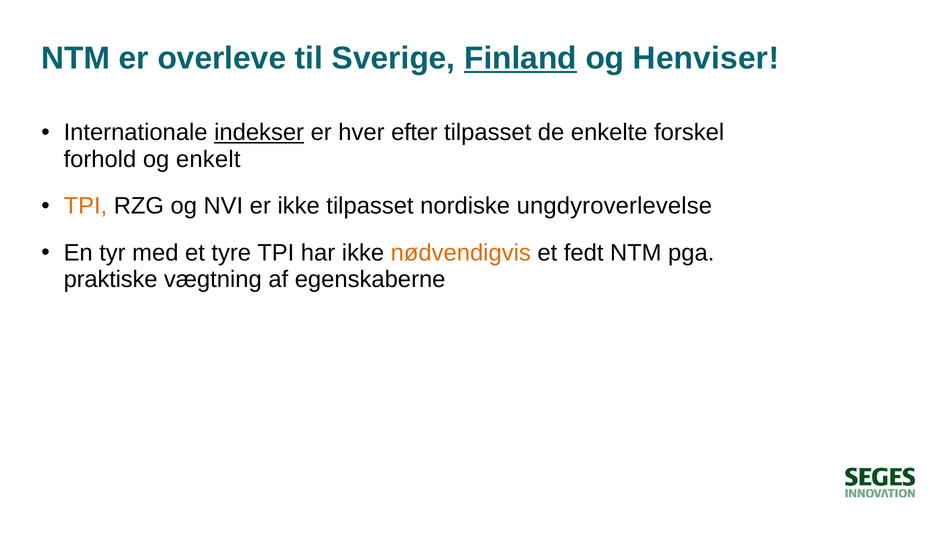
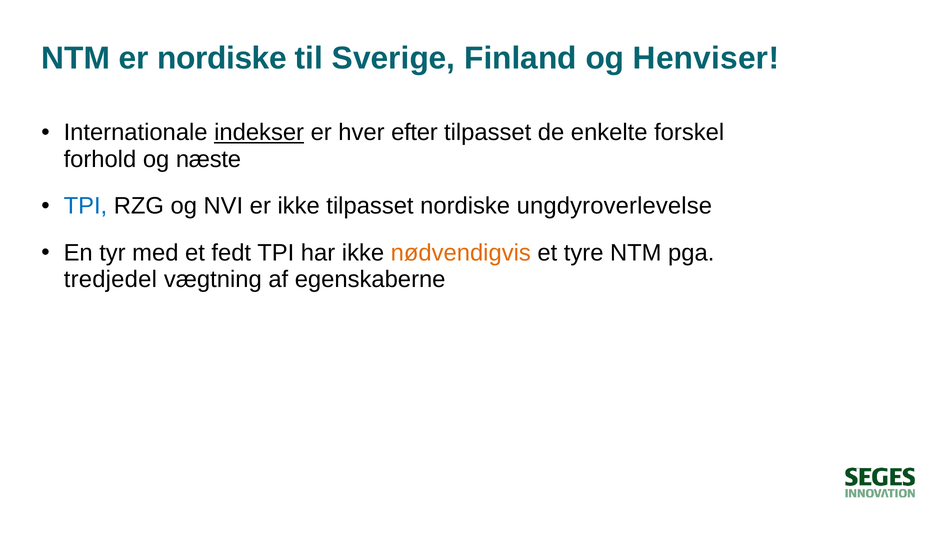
er overleve: overleve -> nordiske
Finland underline: present -> none
enkelt: enkelt -> næste
TPI at (85, 206) colour: orange -> blue
tyre: tyre -> fedt
fedt: fedt -> tyre
praktiske: praktiske -> tredjedel
